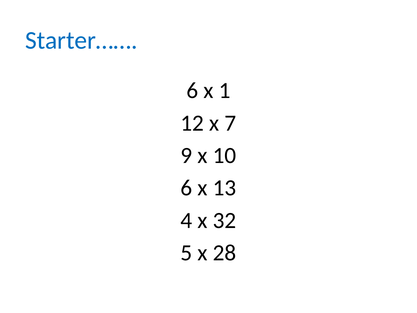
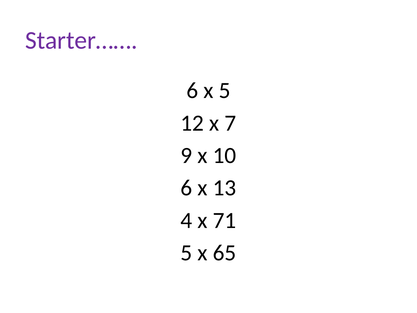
Starter…… colour: blue -> purple
x 1: 1 -> 5
32: 32 -> 71
28: 28 -> 65
